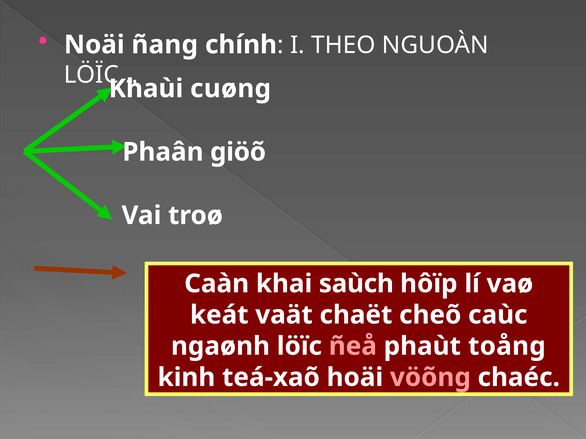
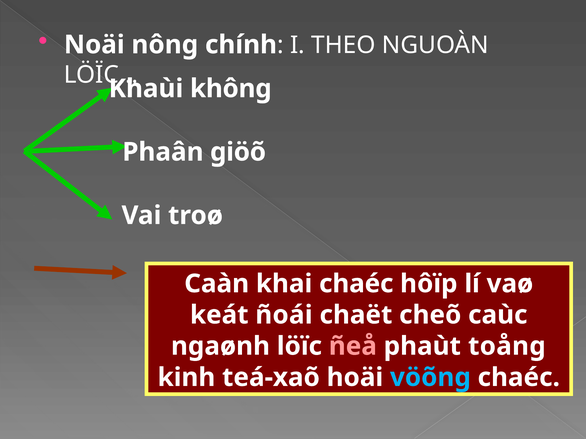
ñang: ñang -> nông
cuøng: cuøng -> không
khai saùch: saùch -> chaéc
vaät: vaät -> ñoái
vöõng colour: pink -> light blue
